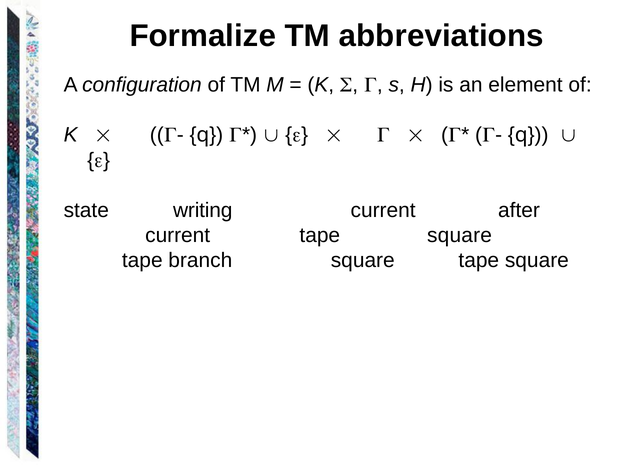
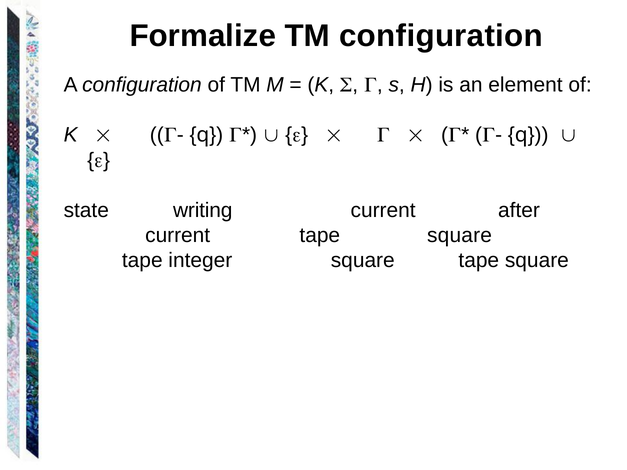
TM abbreviations: abbreviations -> configuration
branch: branch -> integer
